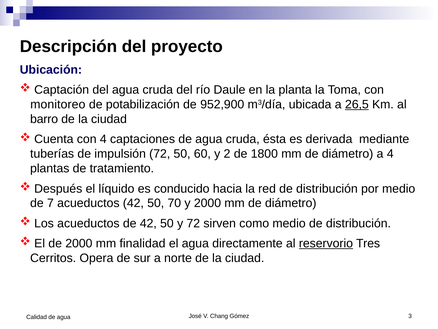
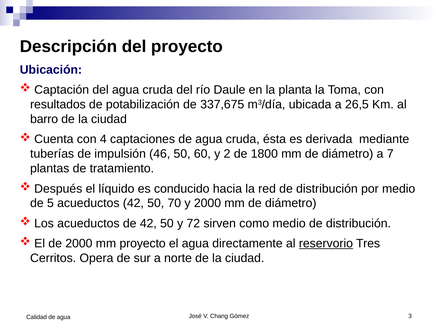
monitoreo: monitoreo -> resultados
952,900: 952,900 -> 337,675
26,5 underline: present -> none
impulsión 72: 72 -> 46
a 4: 4 -> 7
7: 7 -> 5
mm finalidad: finalidad -> proyecto
